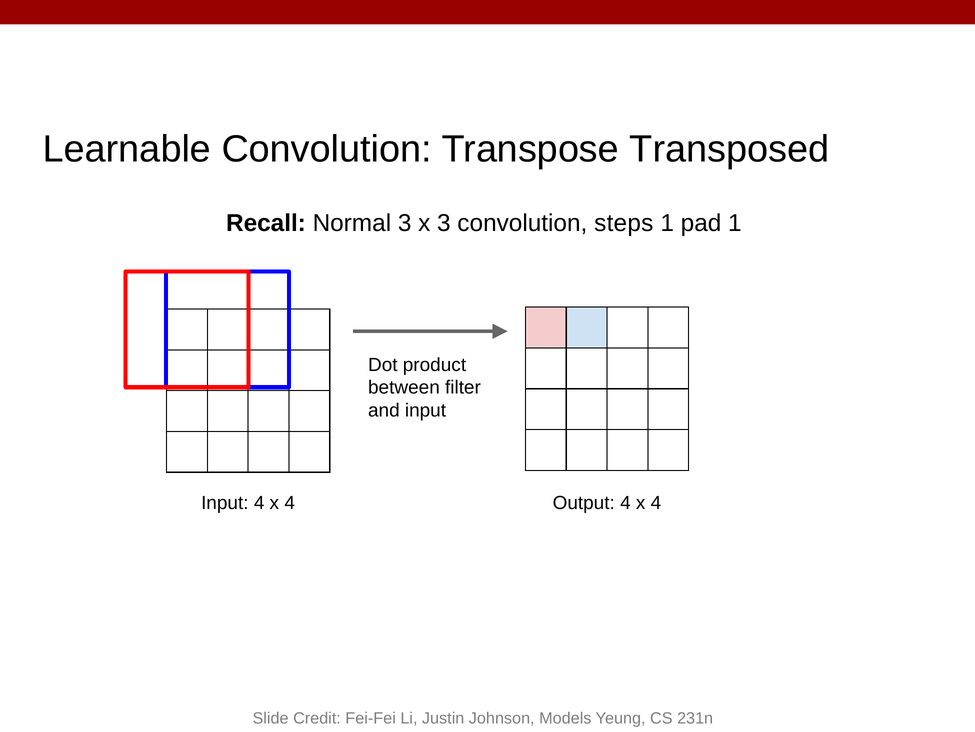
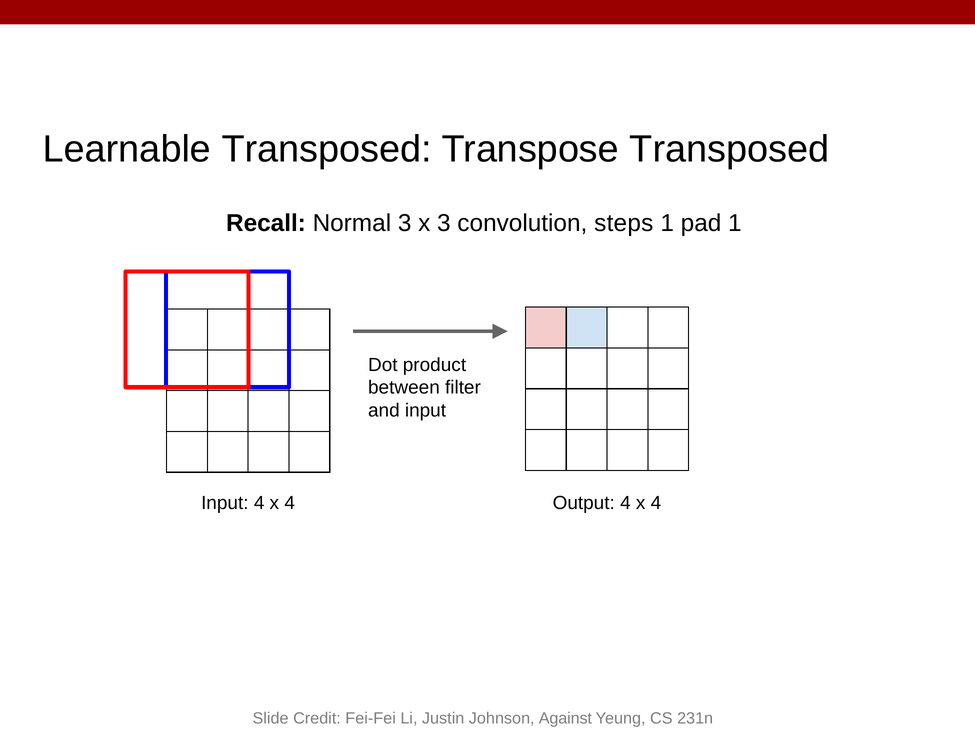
Learnable Convolution: Convolution -> Transposed
Models: Models -> Against
